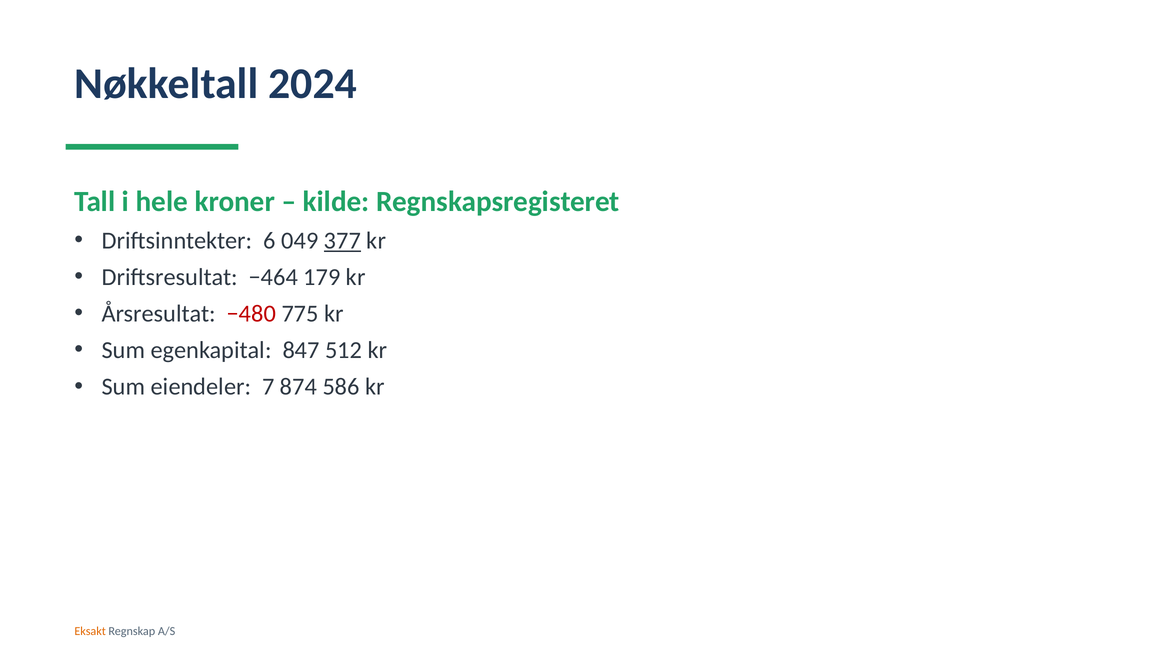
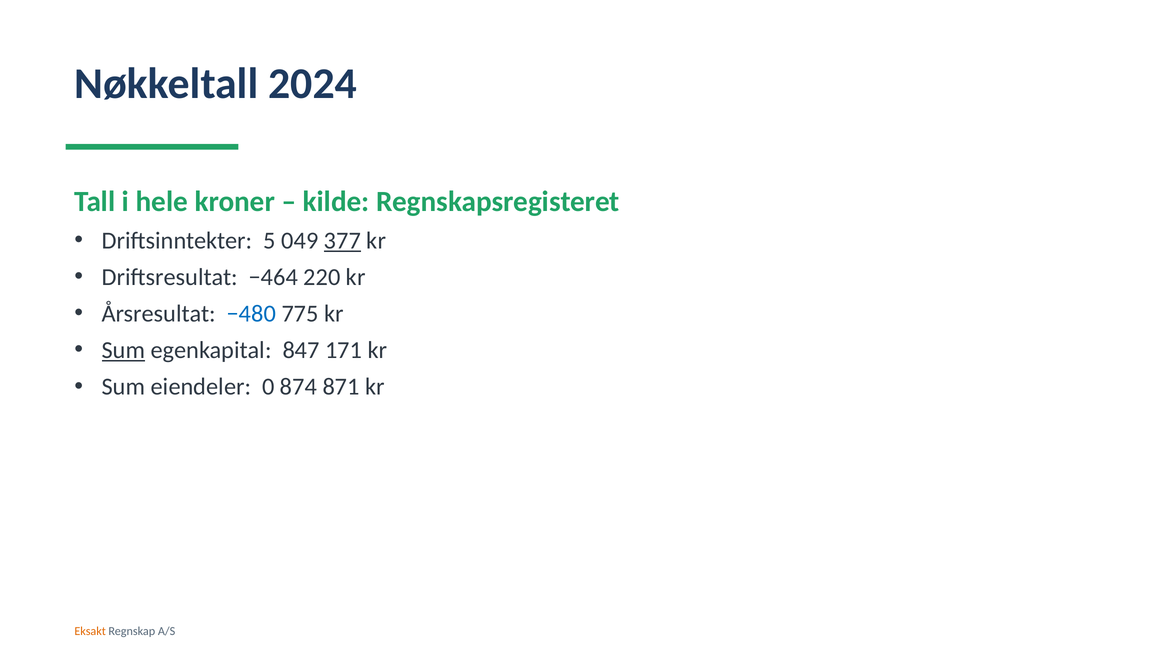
6: 6 -> 5
179: 179 -> 220
−480 colour: red -> blue
Sum at (123, 350) underline: none -> present
512: 512 -> 171
7: 7 -> 0
586: 586 -> 871
